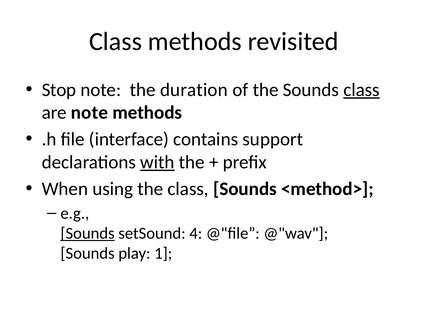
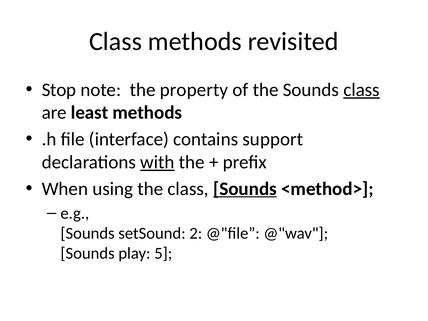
duration: duration -> property
are note: note -> least
Sounds at (245, 189) underline: none -> present
Sounds at (88, 233) underline: present -> none
4: 4 -> 2
1: 1 -> 5
